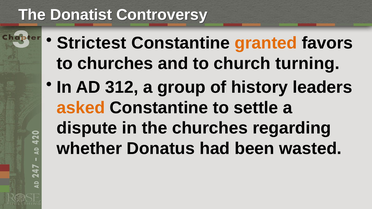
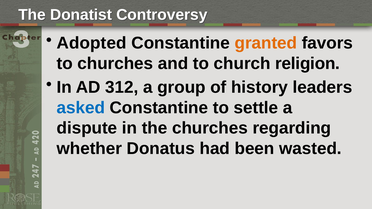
Strictest: Strictest -> Adopted
turning: turning -> religion
asked colour: orange -> blue
